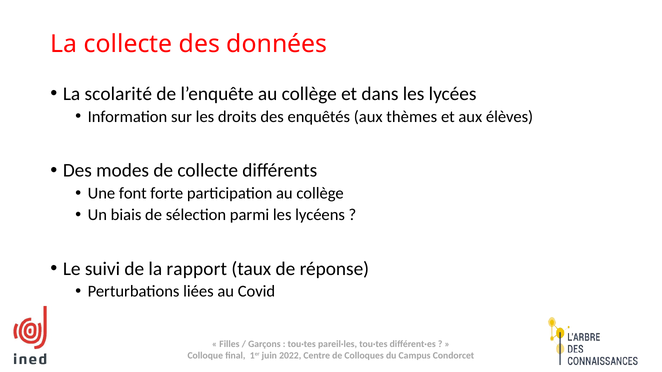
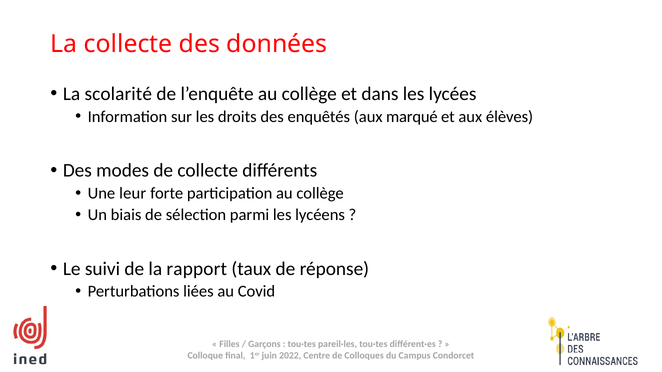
thèmes: thèmes -> marqué
font: font -> leur
